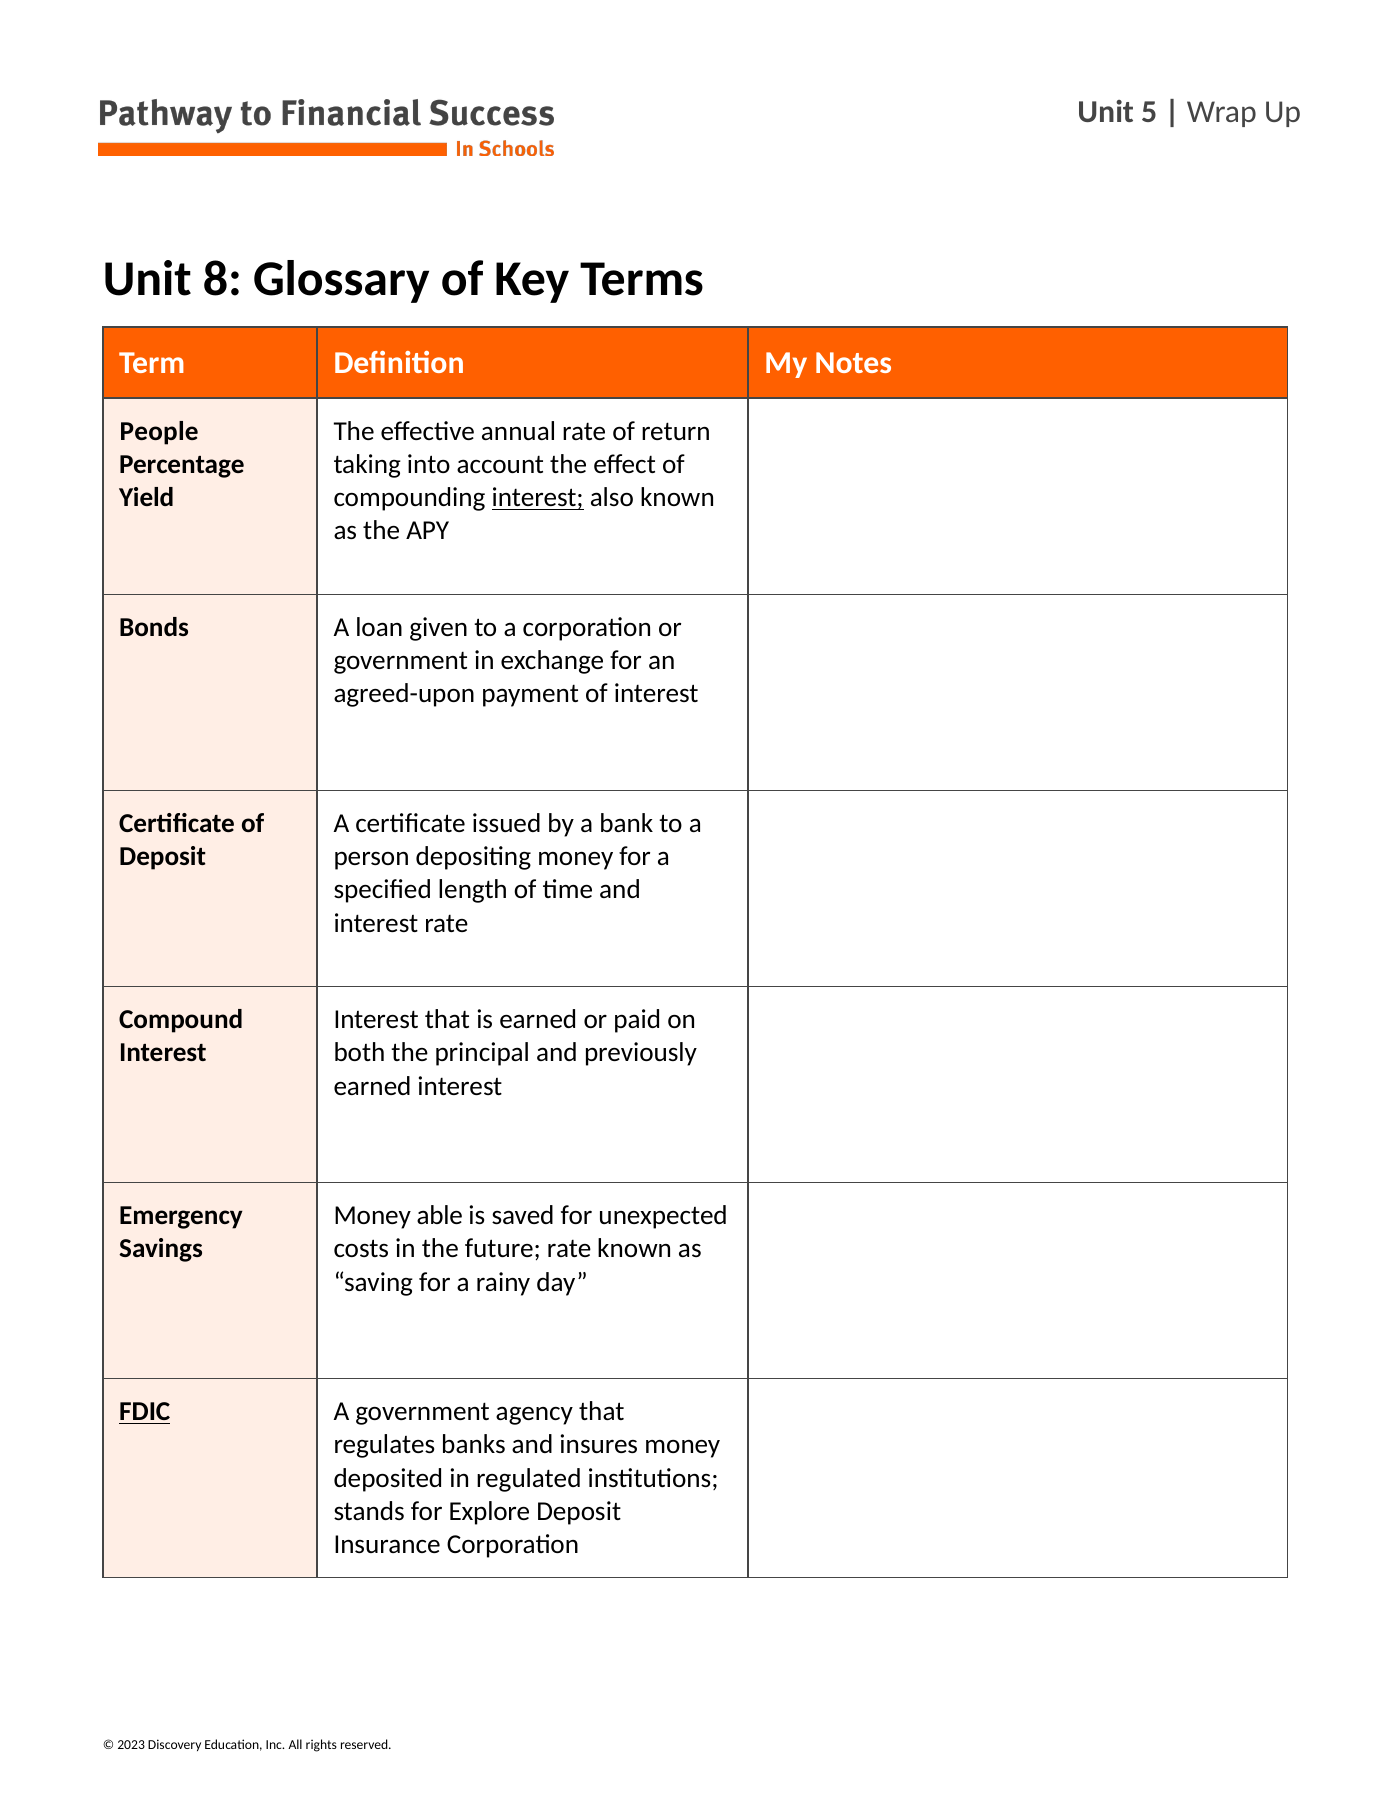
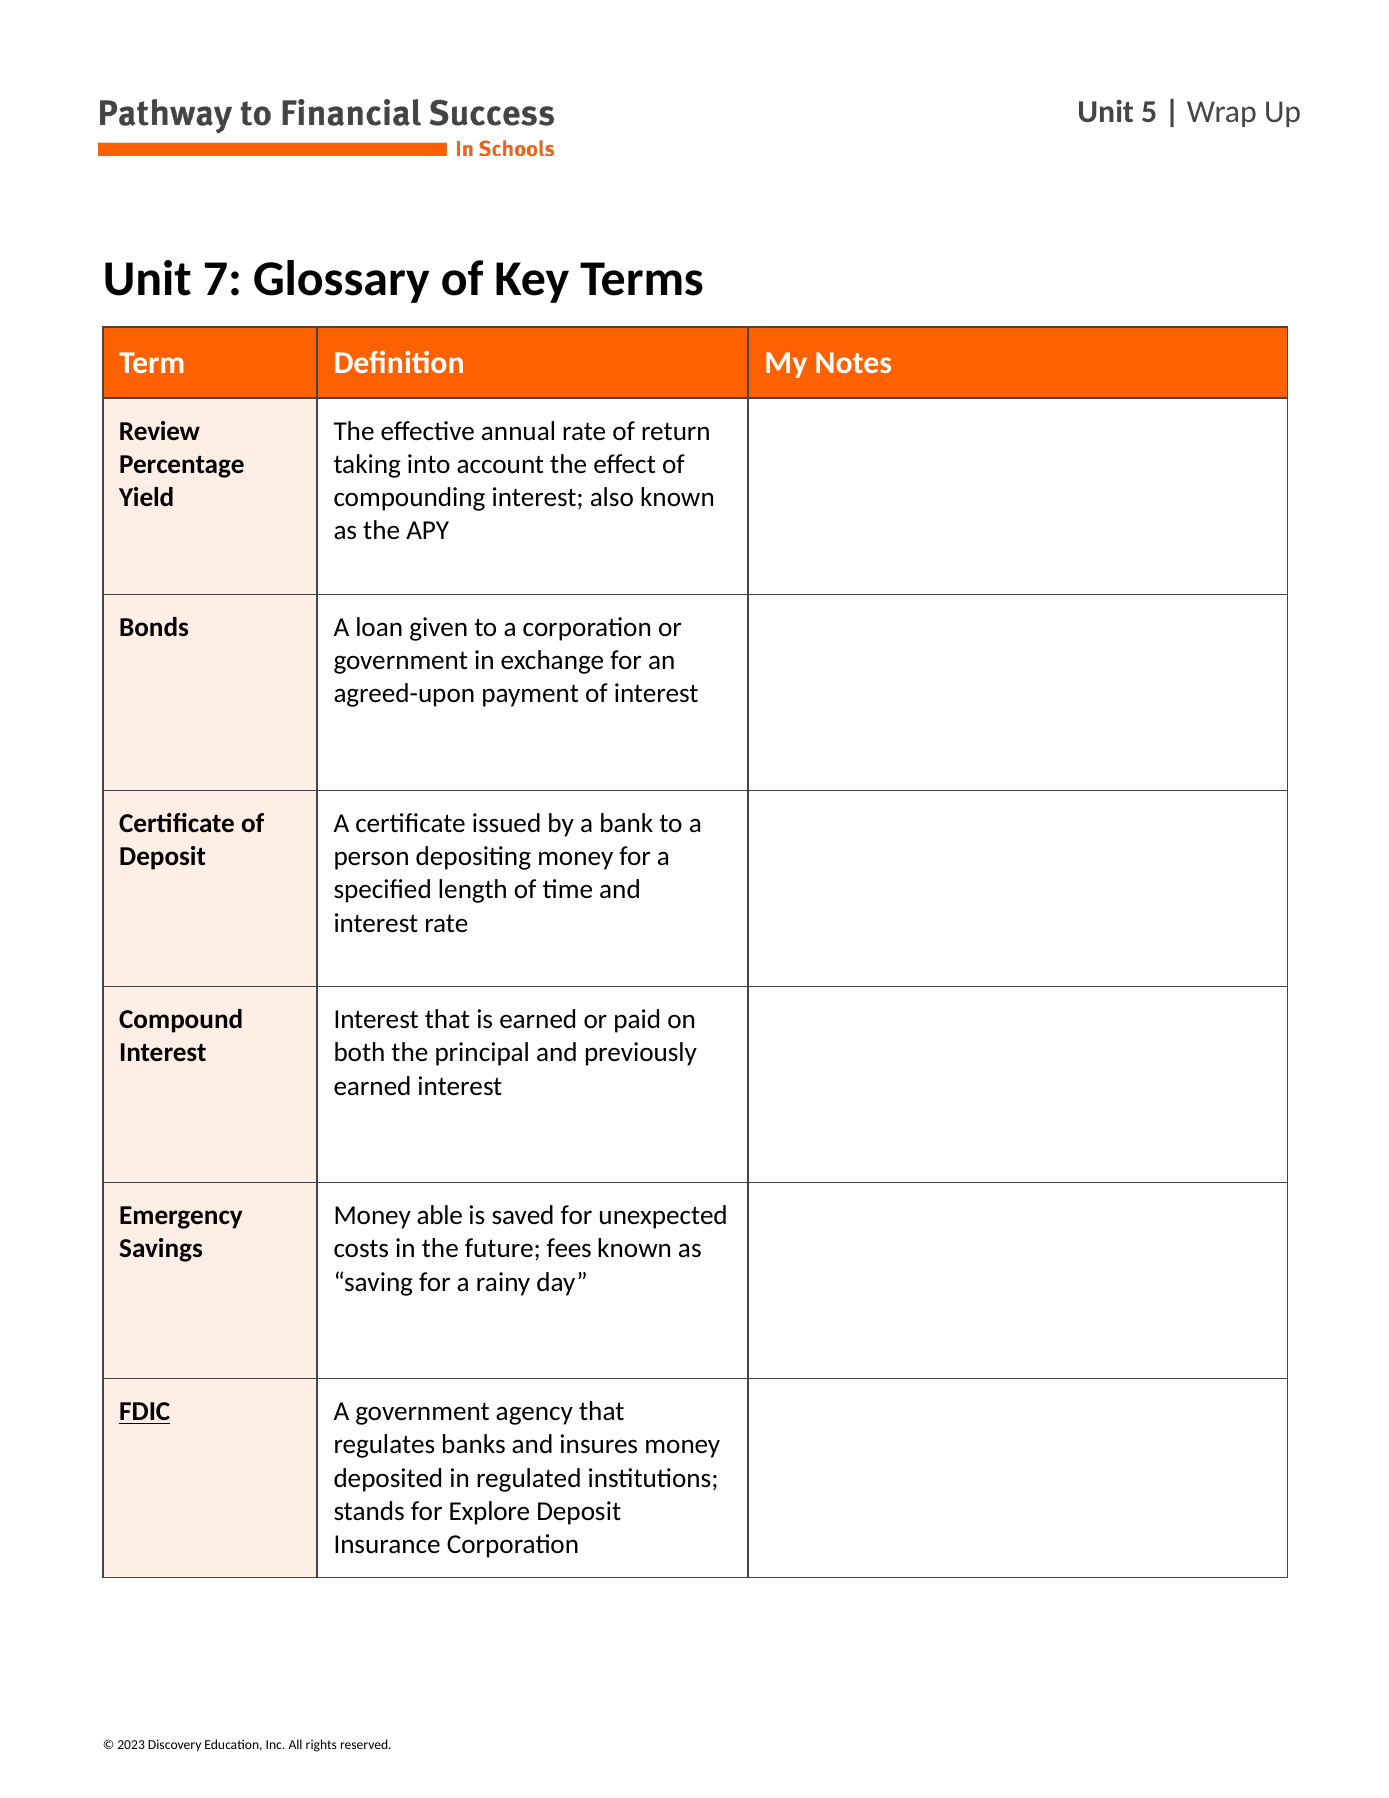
8: 8 -> 7
People: People -> Review
interest at (538, 498) underline: present -> none
future rate: rate -> fees
